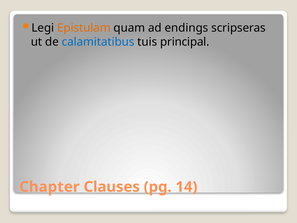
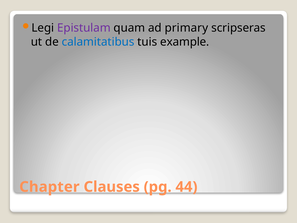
Epistulam colour: orange -> purple
endings: endings -> primary
principal: principal -> example
14: 14 -> 44
